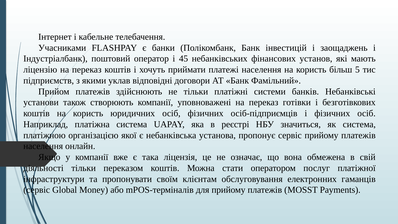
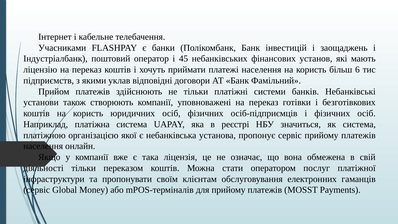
5: 5 -> 6
